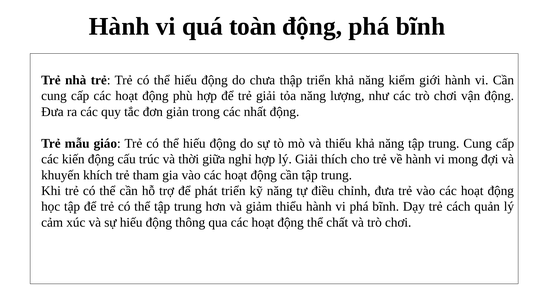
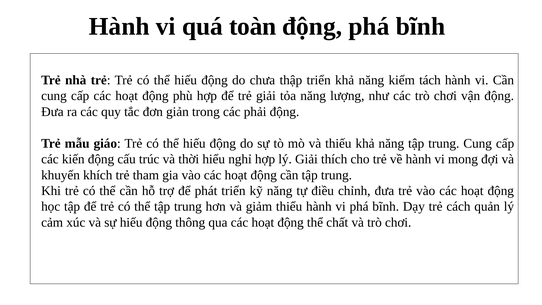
giới: giới -> tách
nhất: nhất -> phải
giữa: giữa -> hiểu
